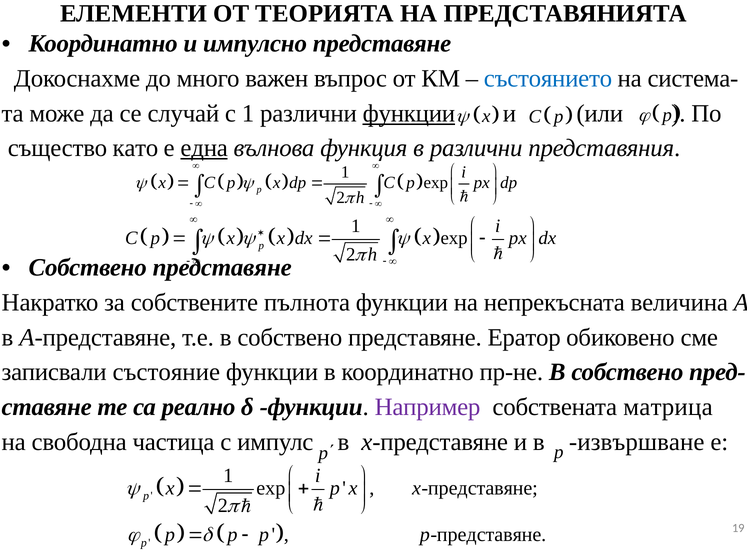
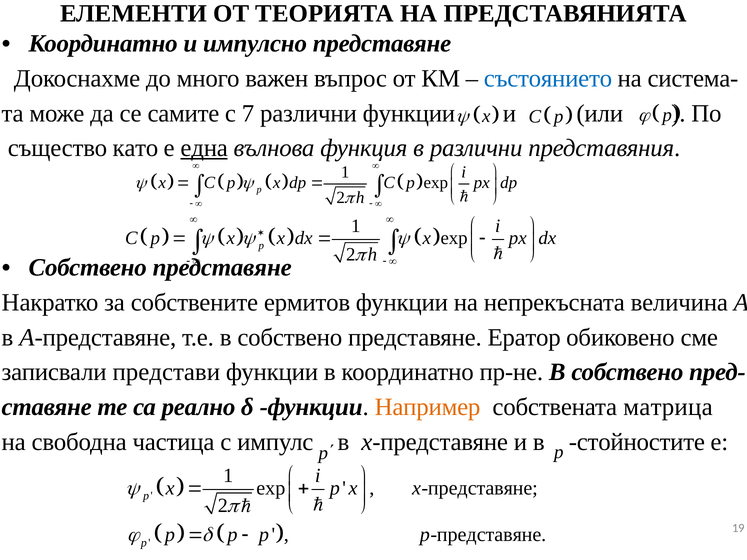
случай: случай -> самите
с 1: 1 -> 7
функции at (409, 113) underline: present -> none
пълнота: пълнота -> ермитов
състояние: състояние -> представи
Например colour: purple -> orange
извършване: извършване -> стойностите
